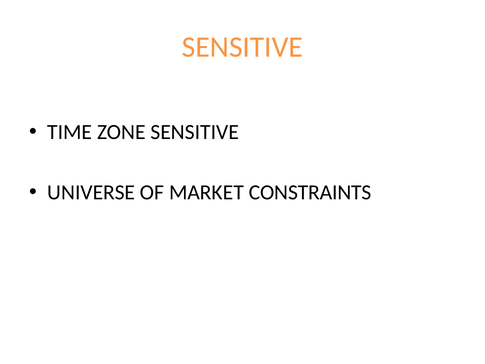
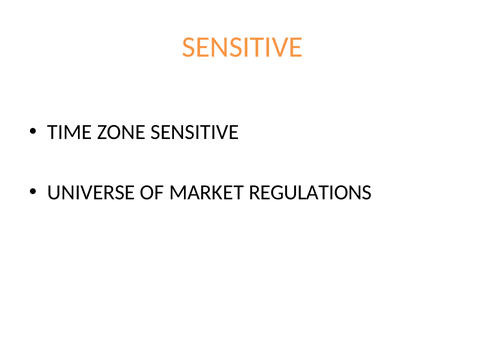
CONSTRAINTS: CONSTRAINTS -> REGULATIONS
